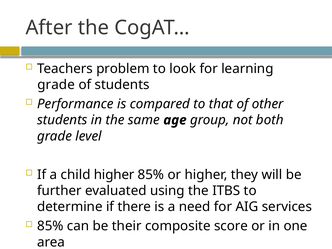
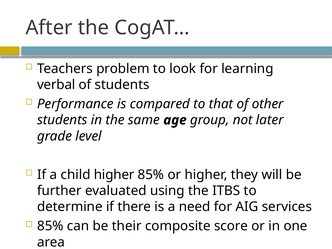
grade at (56, 85): grade -> verbal
both: both -> later
